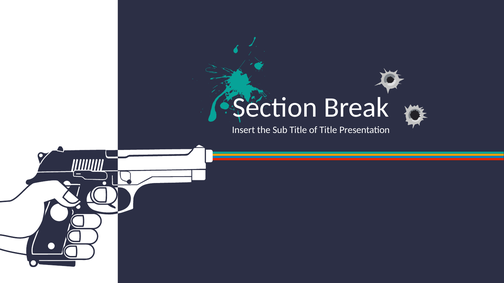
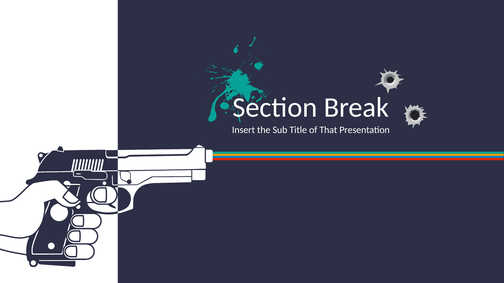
of Title: Title -> That
